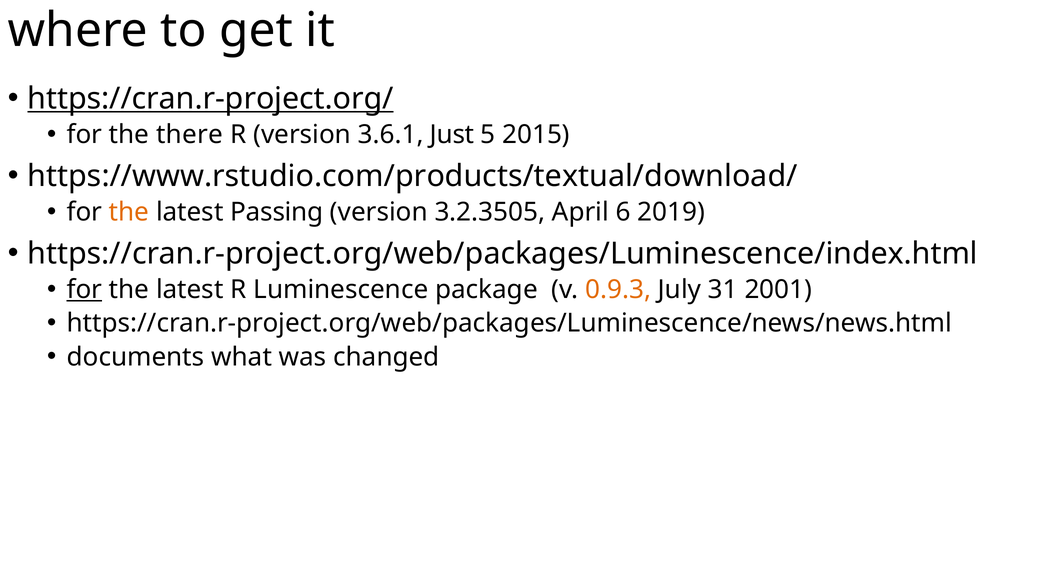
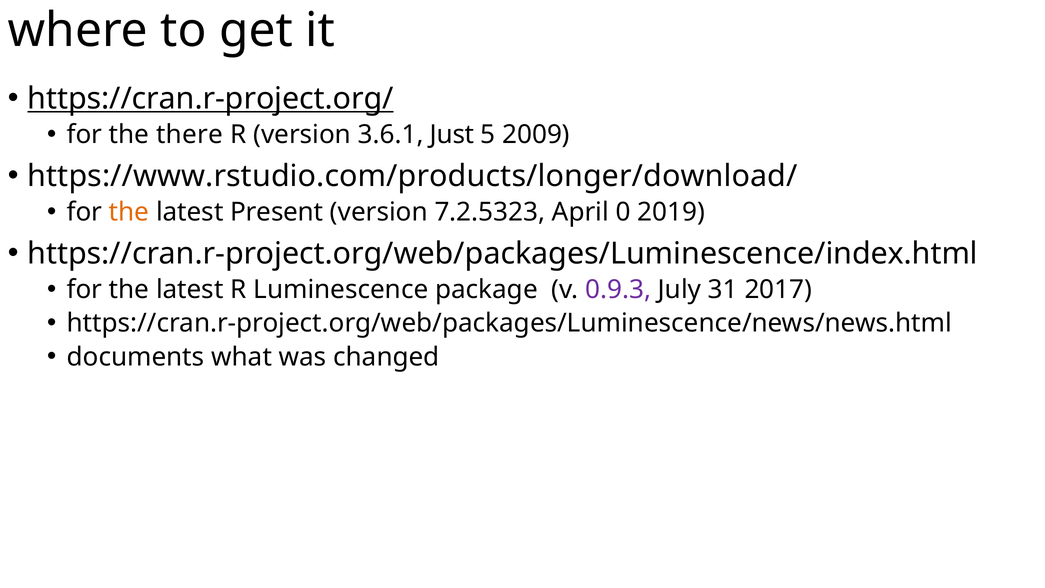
2015: 2015 -> 2009
https://www.rstudio.com/products/textual/download/: https://www.rstudio.com/products/textual/download/ -> https://www.rstudio.com/products/longer/download/
Passing: Passing -> Present
3.2.3505: 3.2.3505 -> 7.2.5323
6: 6 -> 0
for at (84, 290) underline: present -> none
0.9.3 colour: orange -> purple
2001: 2001 -> 2017
